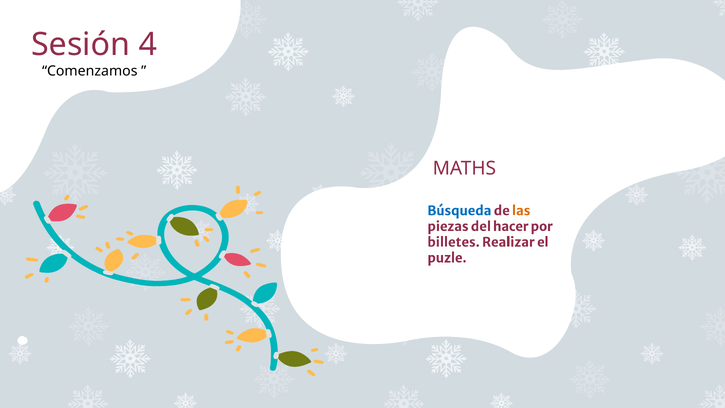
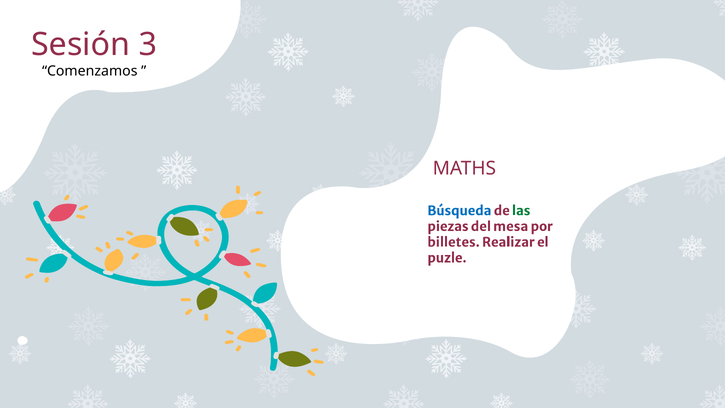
4: 4 -> 3
las colour: orange -> green
hacer: hacer -> mesa
